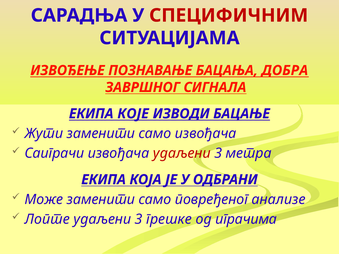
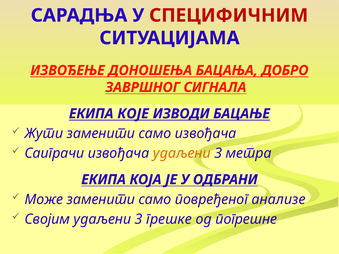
ПОЗНАВАЊЕ: ПОЗНАВАЊЕ -> ДОНОШЕЊА
ДОБРА: ДОБРА -> ДОБРО
удаљени at (182, 153) colour: red -> orange
Лопте: Лопте -> Својим
играчима: играчима -> погрешне
